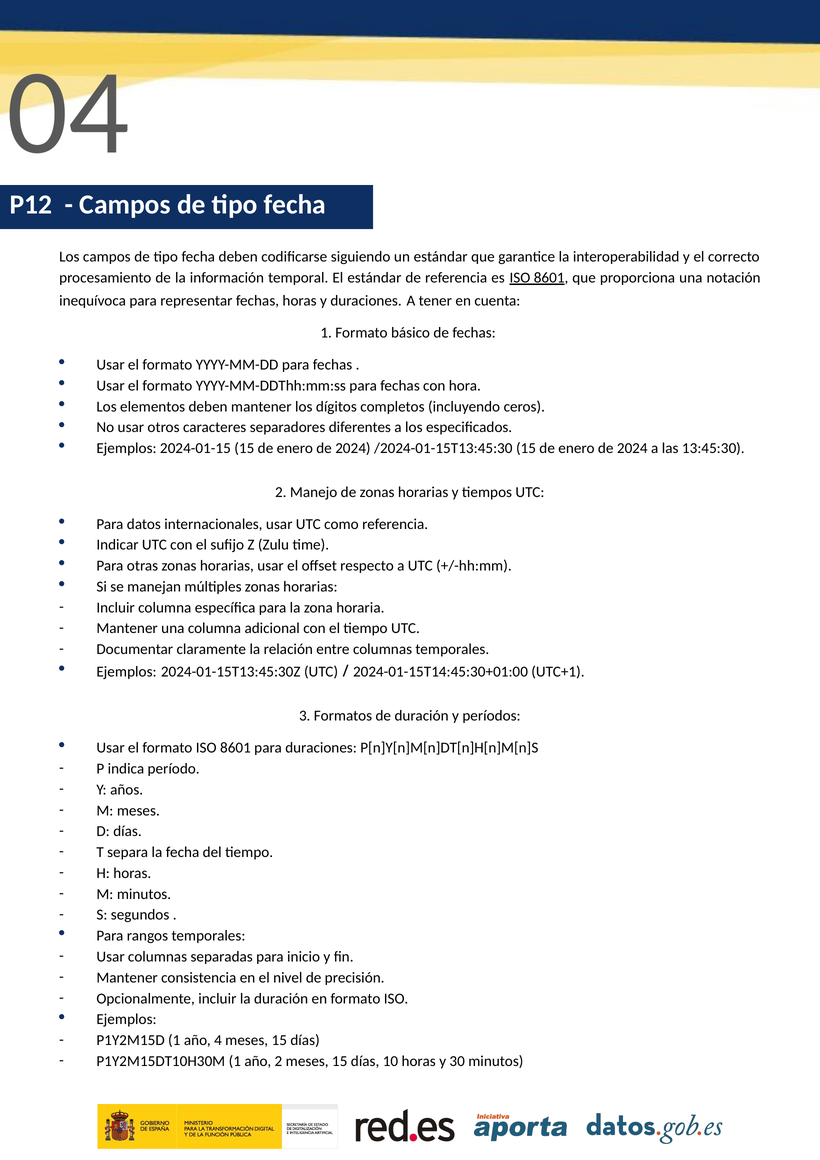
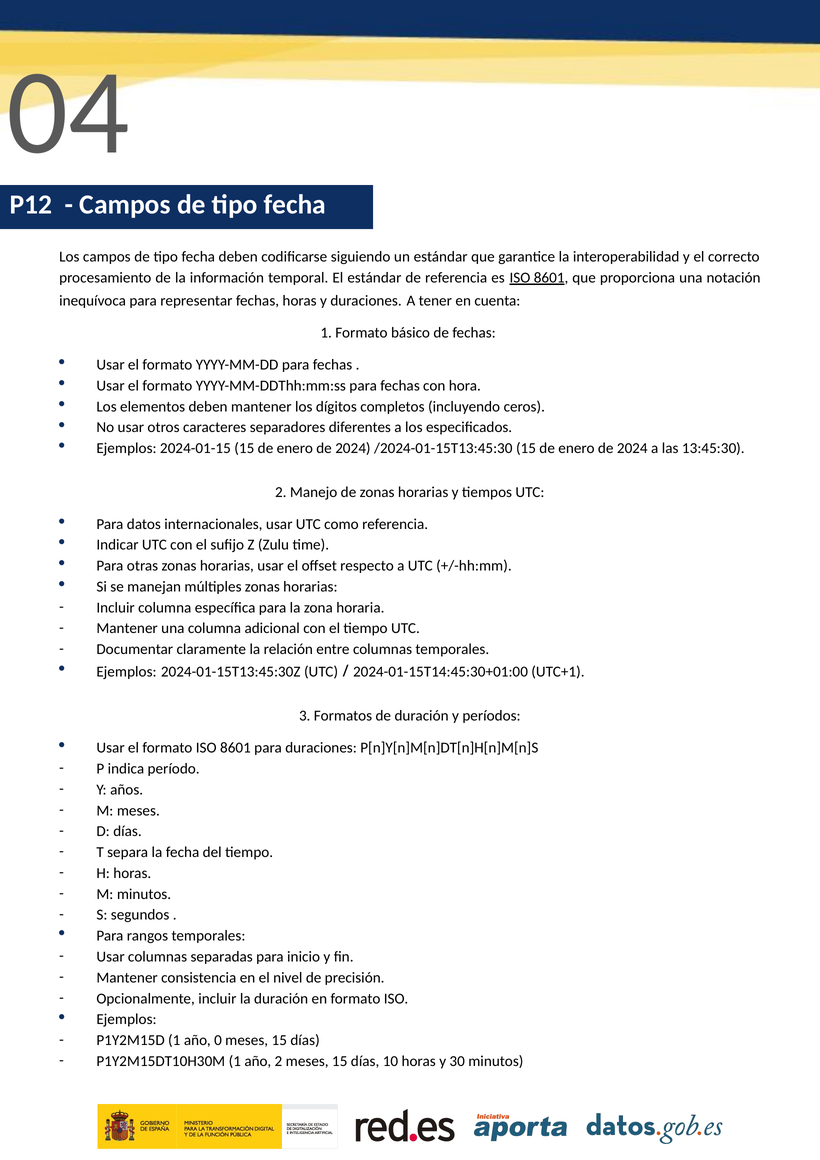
4: 4 -> 0
